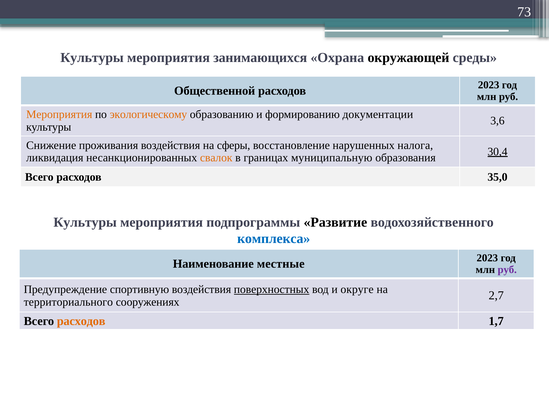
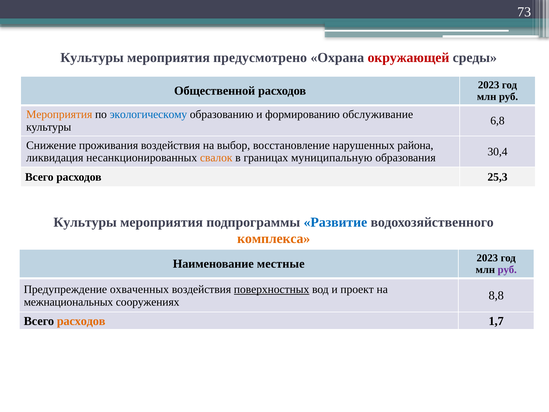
занимающихся: занимающихся -> предусмотрено
окружающей colour: black -> red
экологическому colour: orange -> blue
документации: документации -> обслуживание
3,6: 3,6 -> 6,8
сферы: сферы -> выбор
налога: налога -> района
30,4 underline: present -> none
35,0: 35,0 -> 25,3
Развитие colour: black -> blue
комплекса colour: blue -> orange
спортивную: спортивную -> охваченных
округе: округе -> проект
2,7: 2,7 -> 8,8
территориального: территориального -> межнациональных
